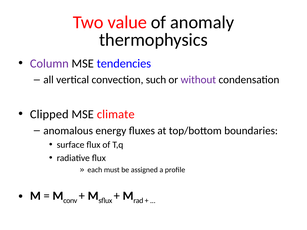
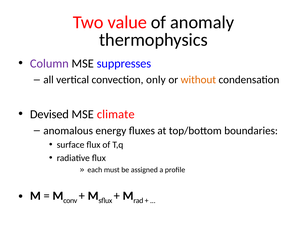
tendencies: tendencies -> suppresses
such: such -> only
without colour: purple -> orange
Clipped: Clipped -> Devised
